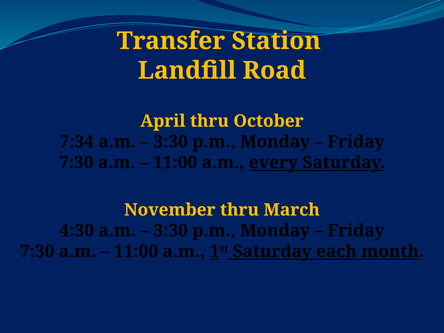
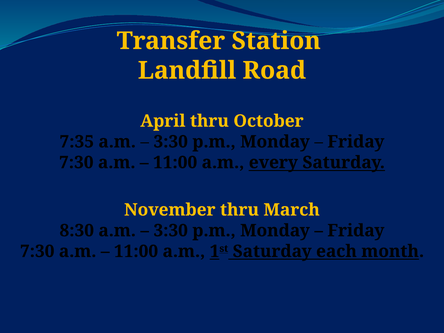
7:34: 7:34 -> 7:35
4:30: 4:30 -> 8:30
